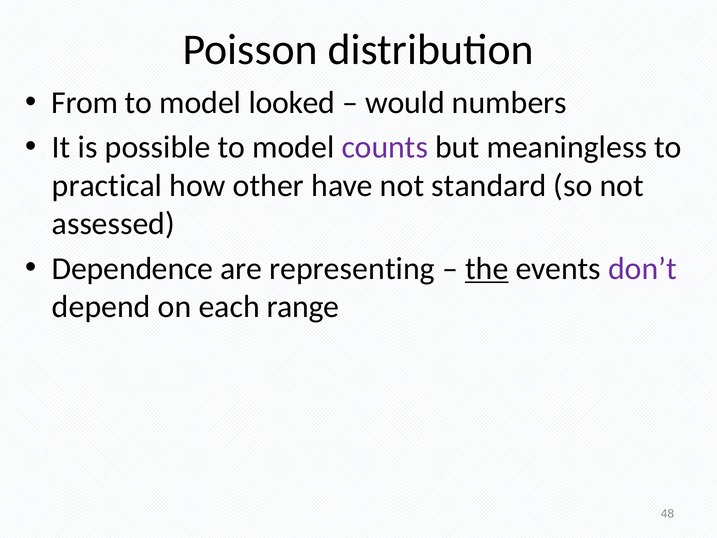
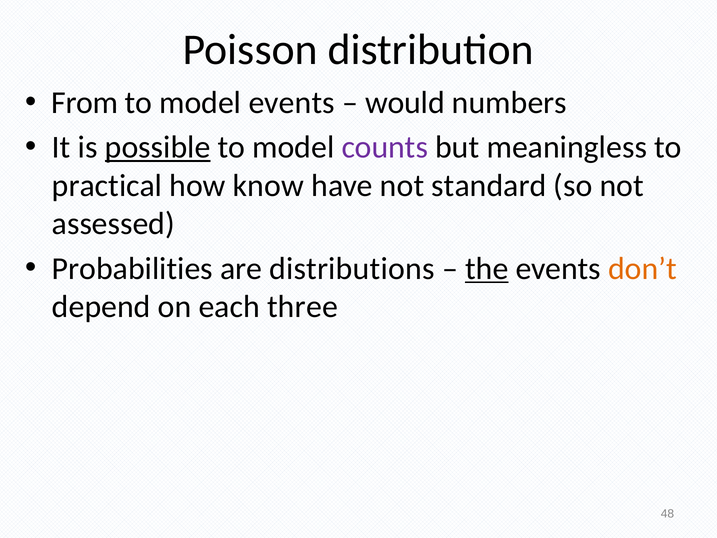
model looked: looked -> events
possible underline: none -> present
other: other -> know
Dependence: Dependence -> Probabilities
representing: representing -> distributions
don’t colour: purple -> orange
range: range -> three
